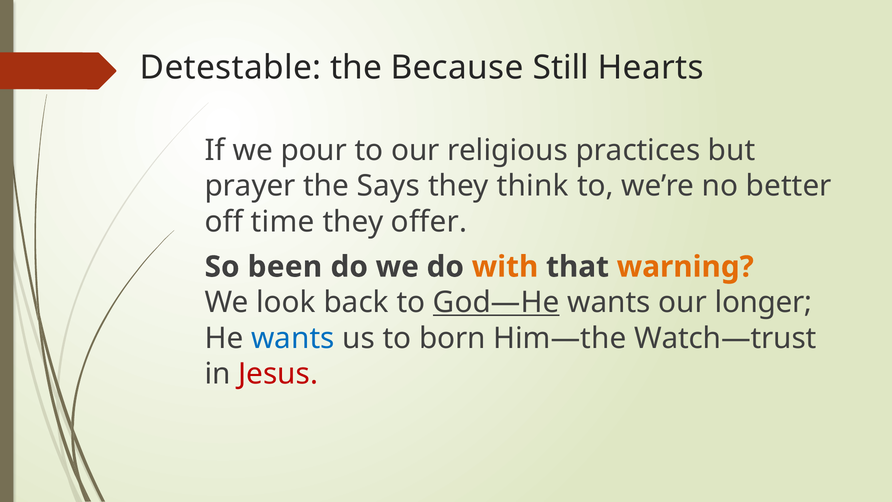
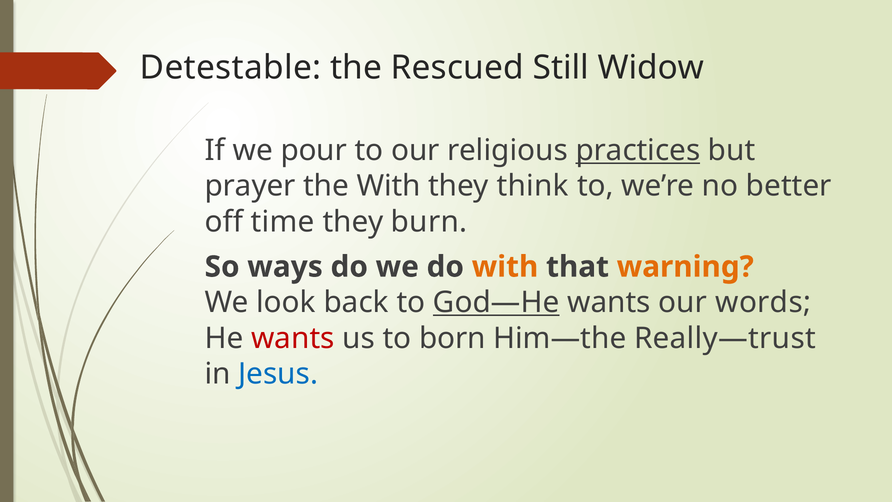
Because: Because -> Rescued
Hearts: Hearts -> Widow
practices underline: none -> present
the Says: Says -> With
offer: offer -> burn
been: been -> ways
longer: longer -> words
wants at (293, 338) colour: blue -> red
Watch—trust: Watch—trust -> Really—trust
Jesus colour: red -> blue
